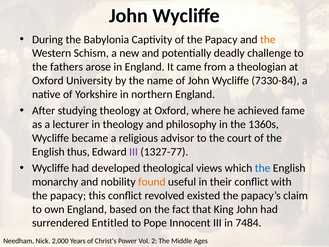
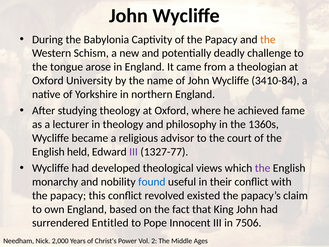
fathers: fathers -> tongue
7330-84: 7330-84 -> 3410-84
thus: thus -> held
the at (263, 168) colour: blue -> purple
found colour: orange -> blue
7484: 7484 -> 7506
